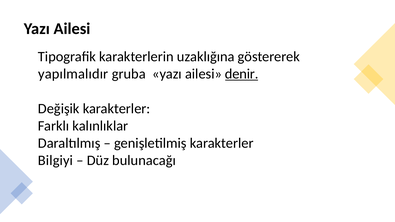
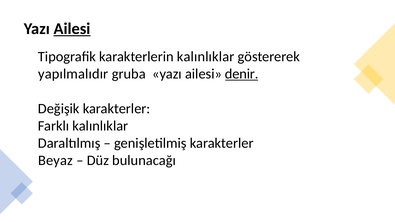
Ailesi at (72, 29) underline: none -> present
karakterlerin uzaklığına: uzaklığına -> kalınlıklar
Bilgiyi: Bilgiyi -> Beyaz
